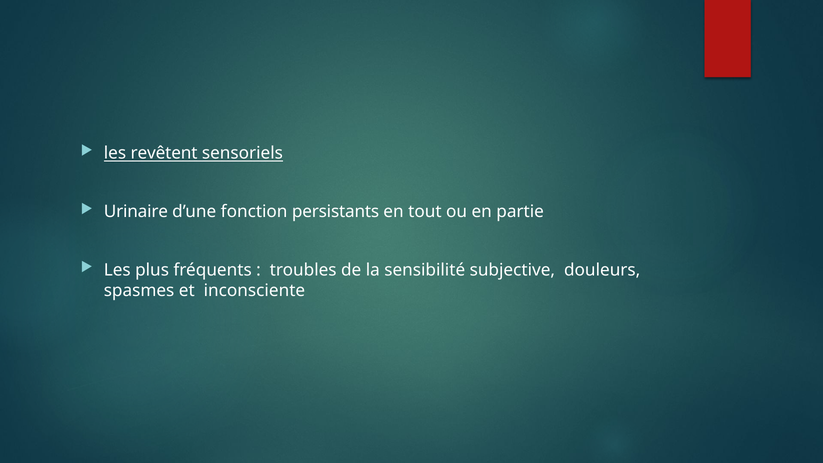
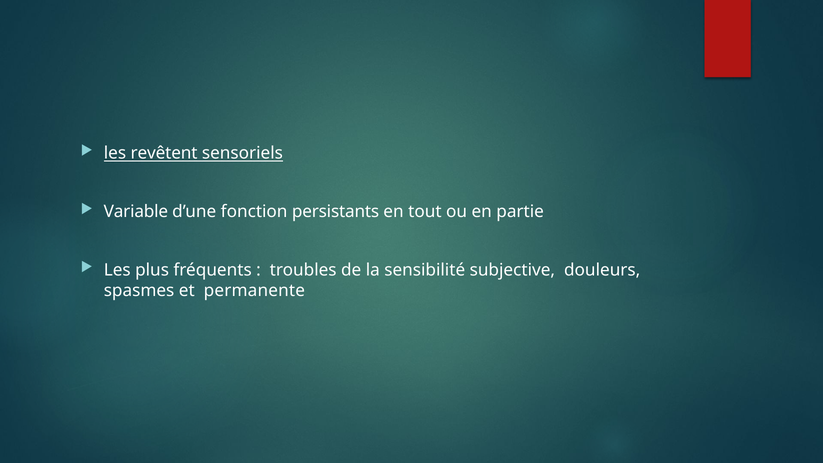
Urinaire: Urinaire -> Variable
inconsciente: inconsciente -> permanente
